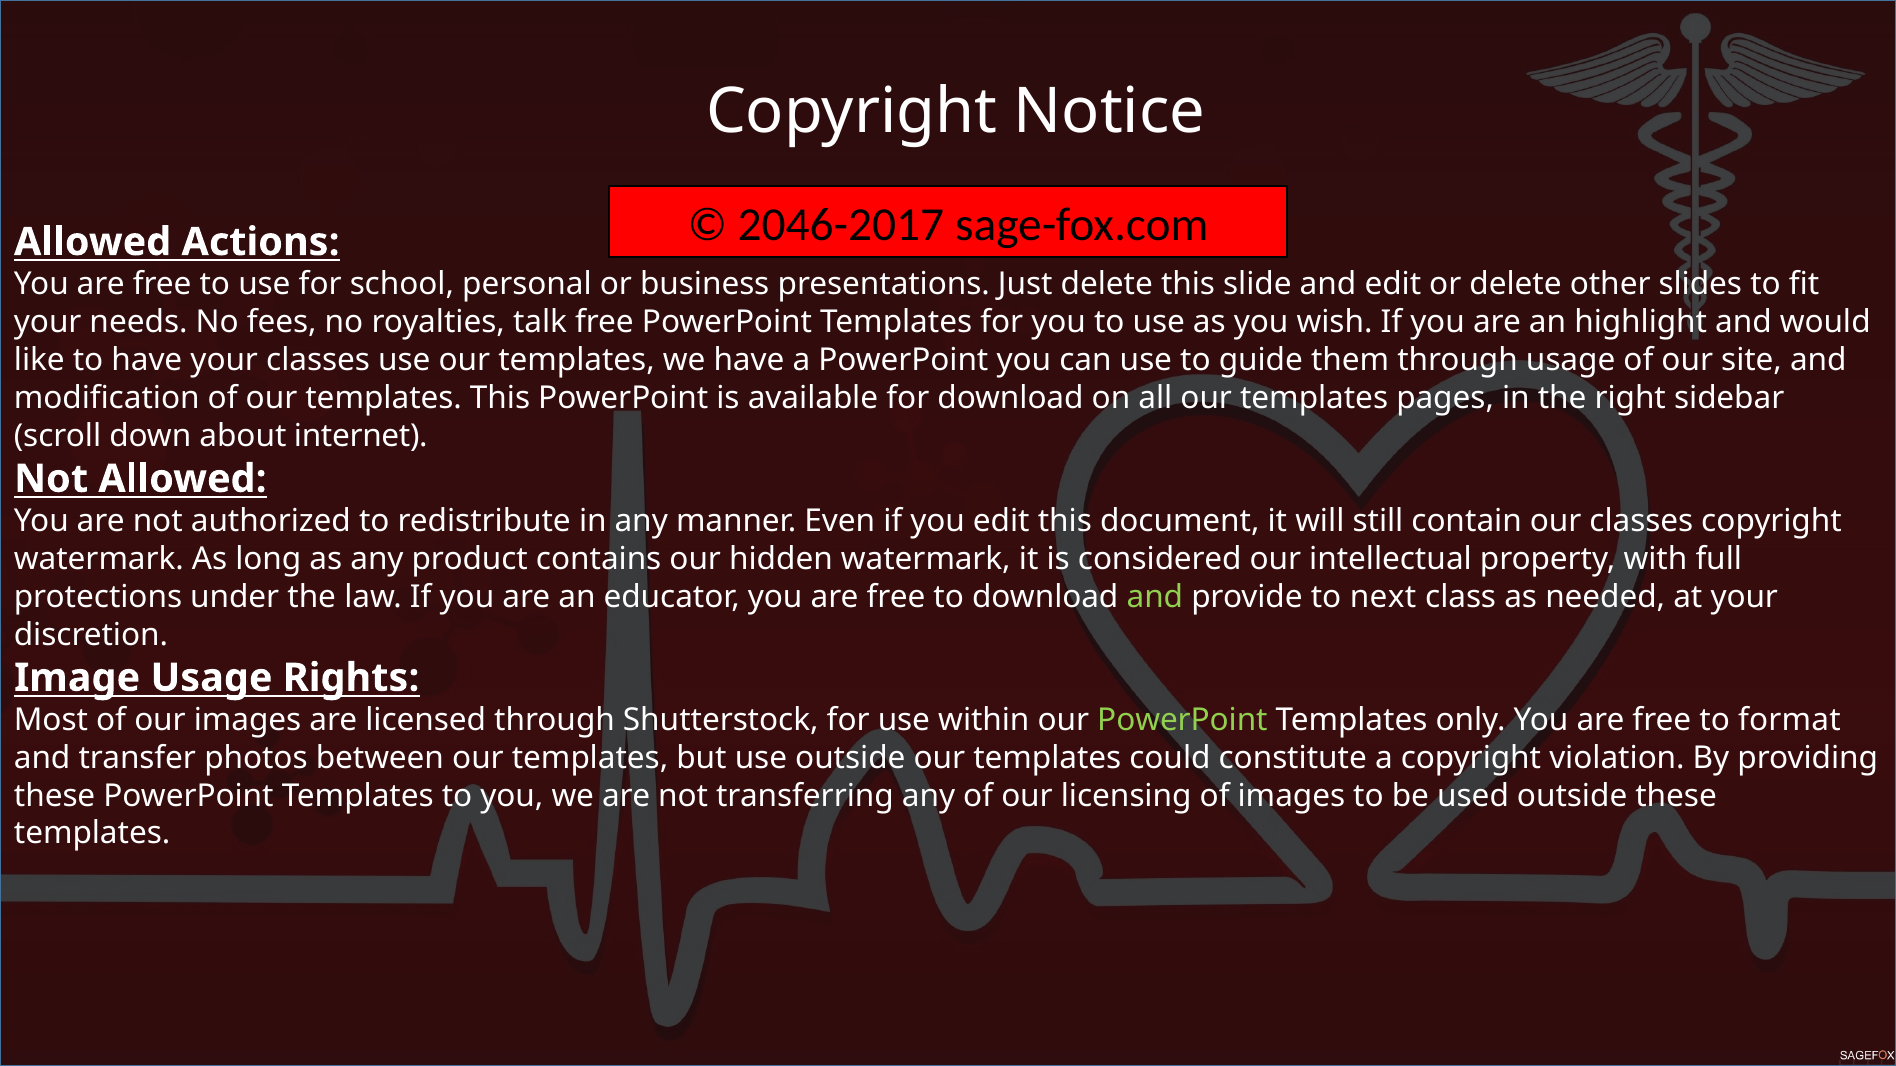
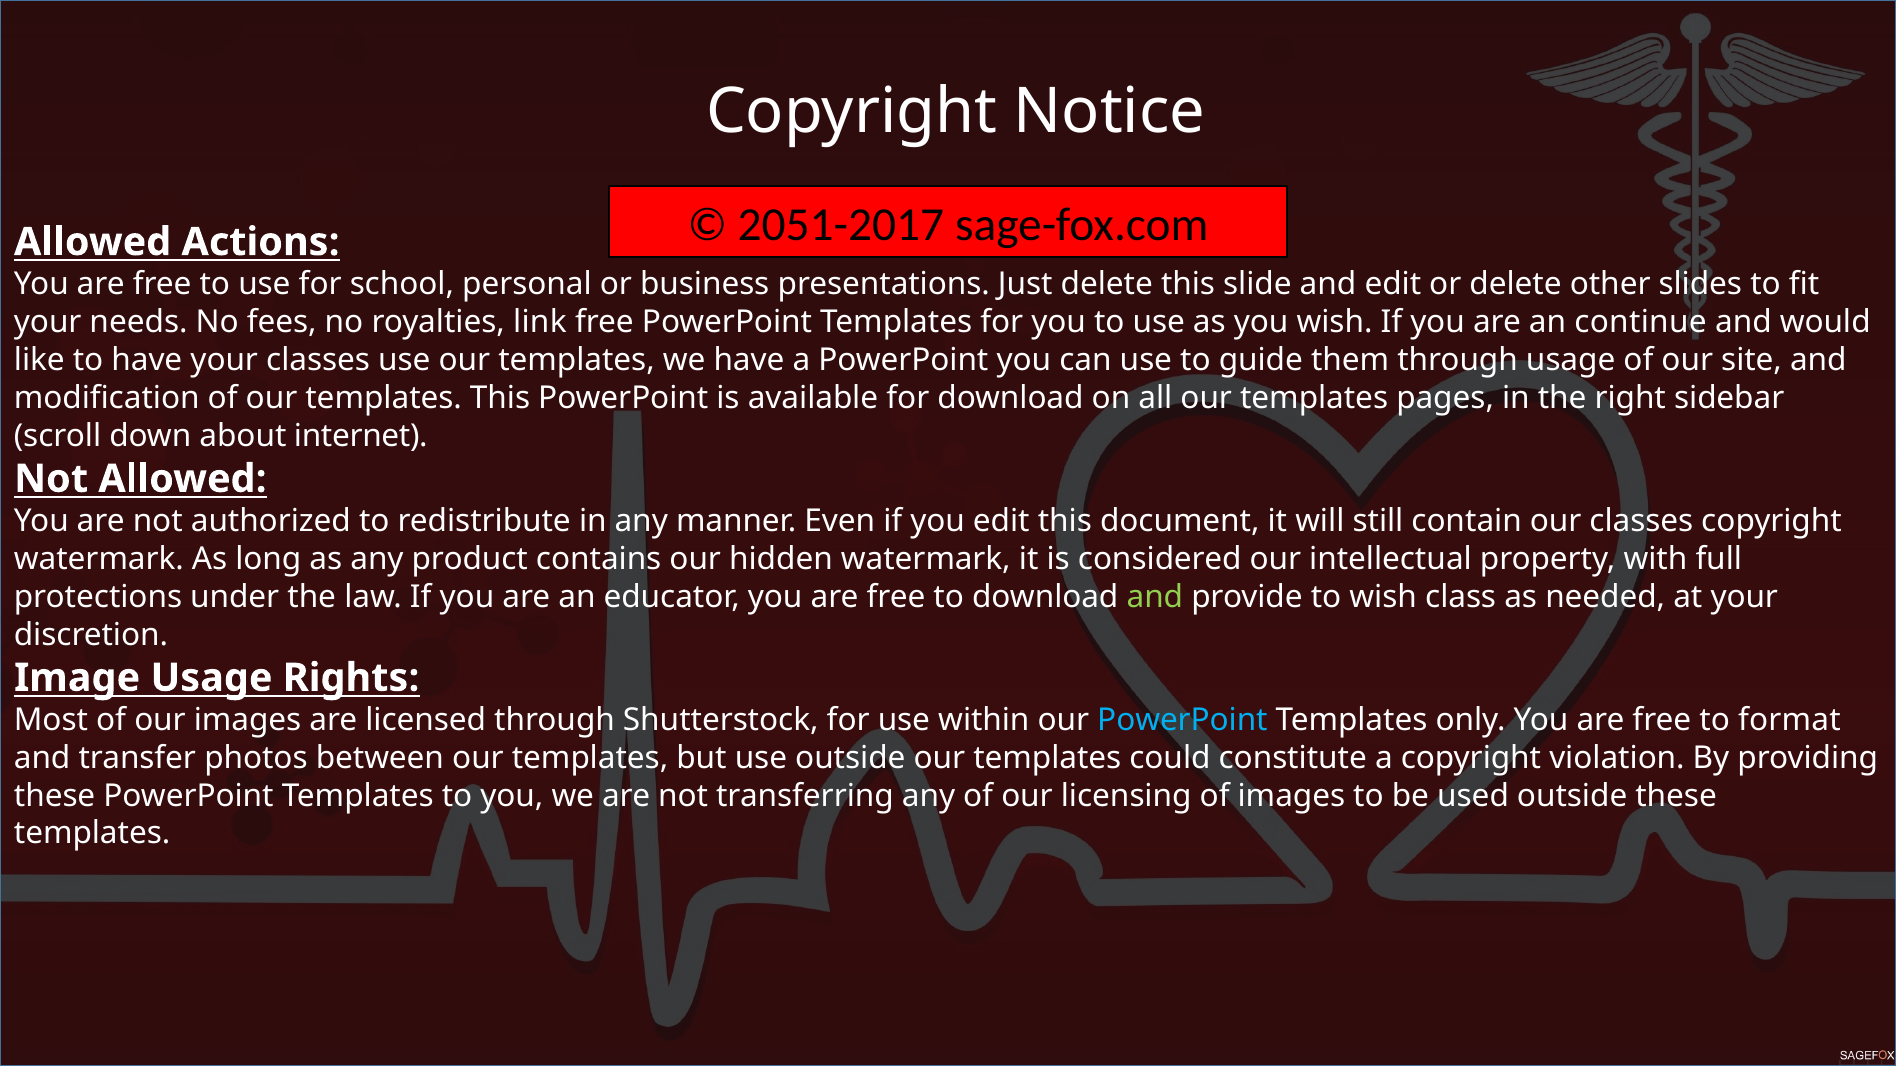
2046-2017: 2046-2017 -> 2051-2017
talk: talk -> link
highlight: highlight -> continue
to next: next -> wish
PowerPoint at (1182, 720) colour: light green -> light blue
